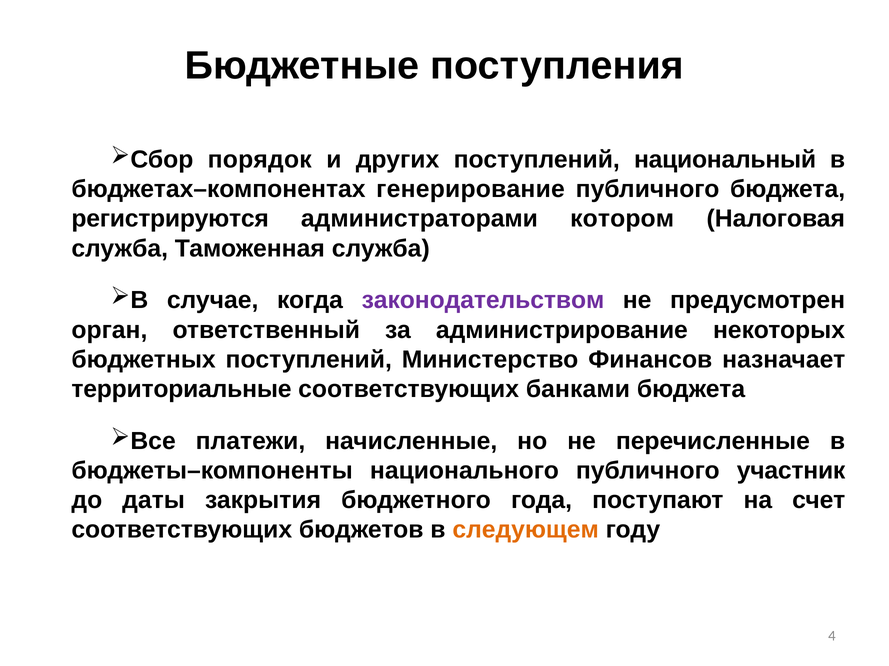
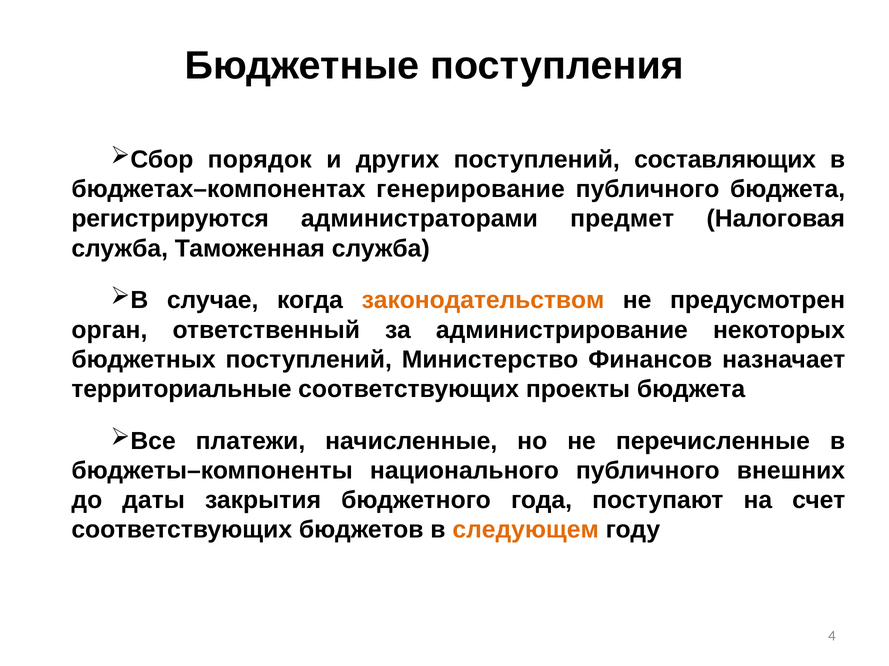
национальный: национальный -> составляющих
котором: котором -> предмет
законодательством colour: purple -> orange
банками: банками -> проекты
участник: участник -> внешних
